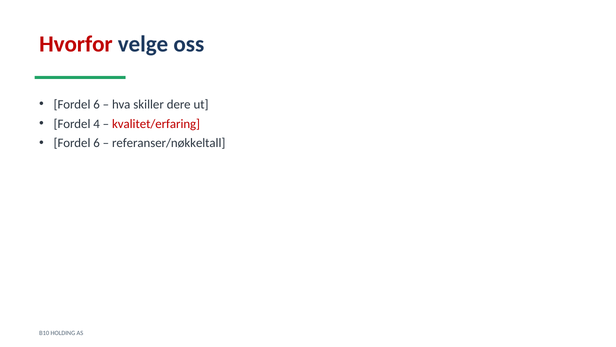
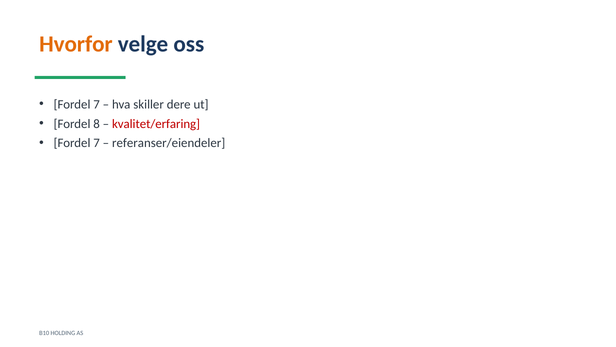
Hvorfor colour: red -> orange
6 at (97, 104): 6 -> 7
4: 4 -> 8
6 at (97, 143): 6 -> 7
referanser/nøkkeltall: referanser/nøkkeltall -> referanser/eiendeler
